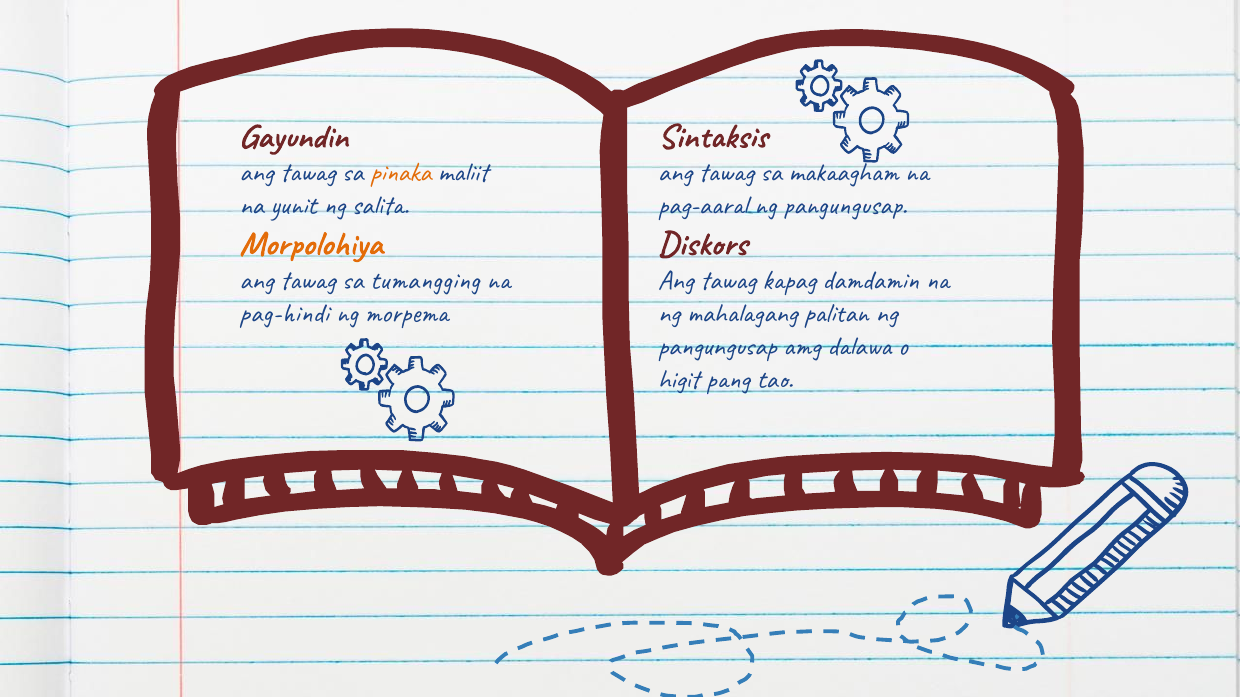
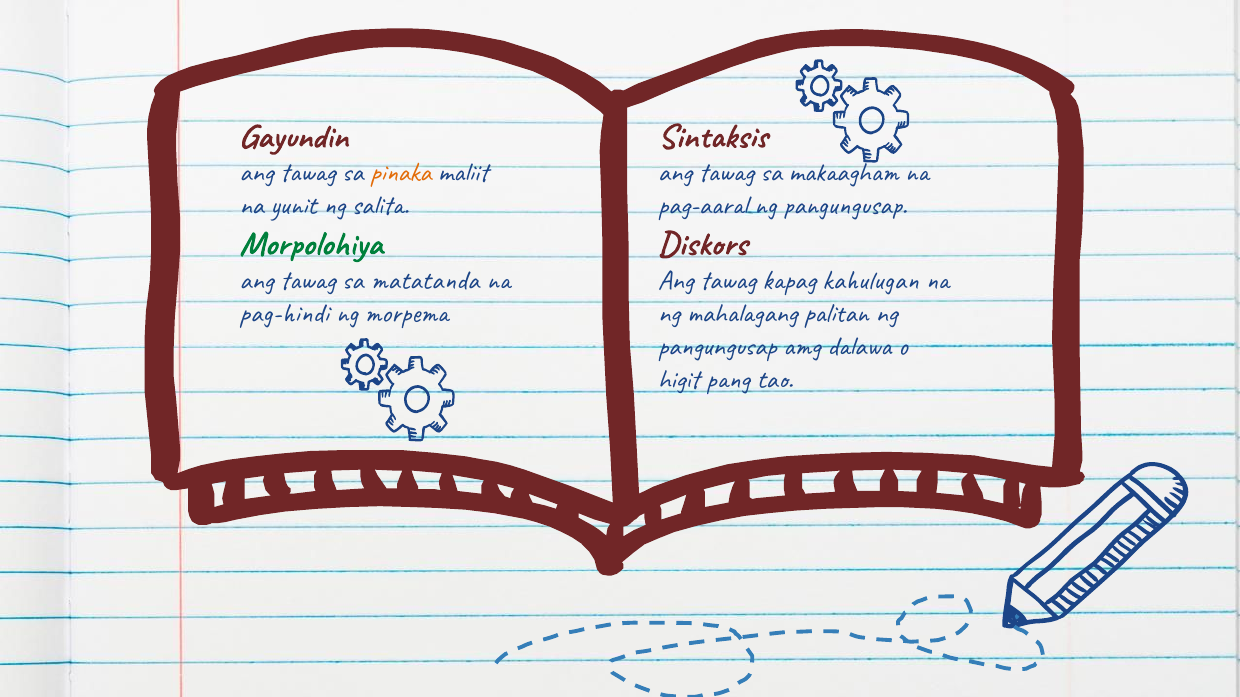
Morpolohiya colour: orange -> green
tumangging: tumangging -> matatanda
damdamin: damdamin -> kahulugan
